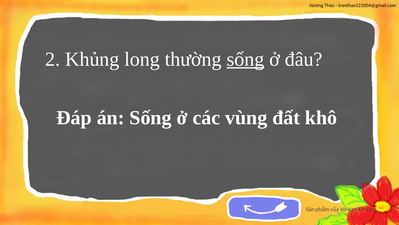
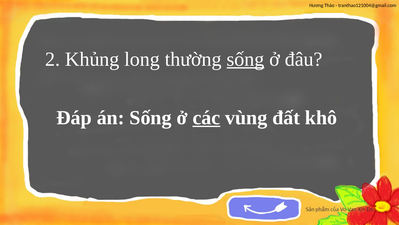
các underline: none -> present
